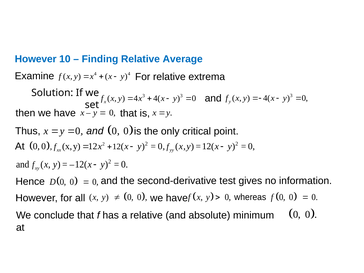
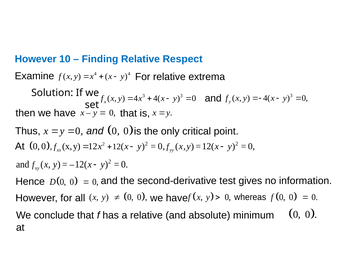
Average: Average -> Respect
